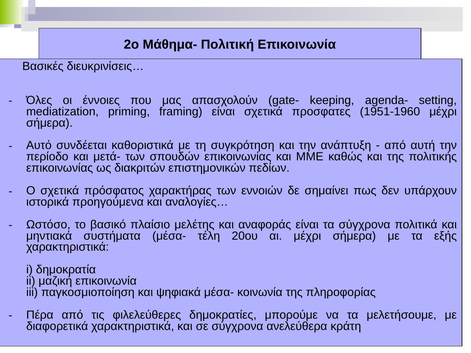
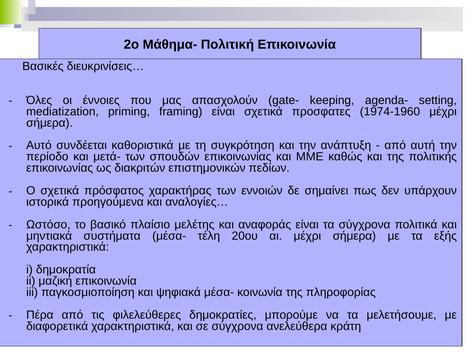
1951-1960: 1951-1960 -> 1974-1960
